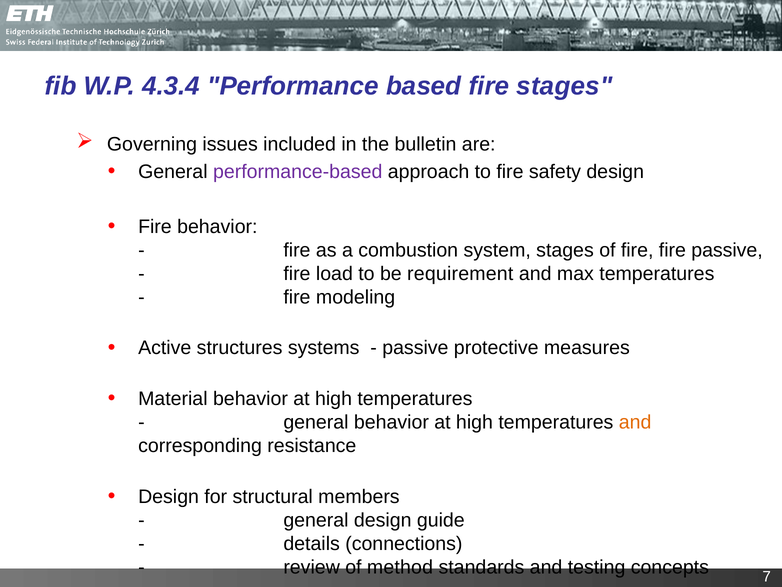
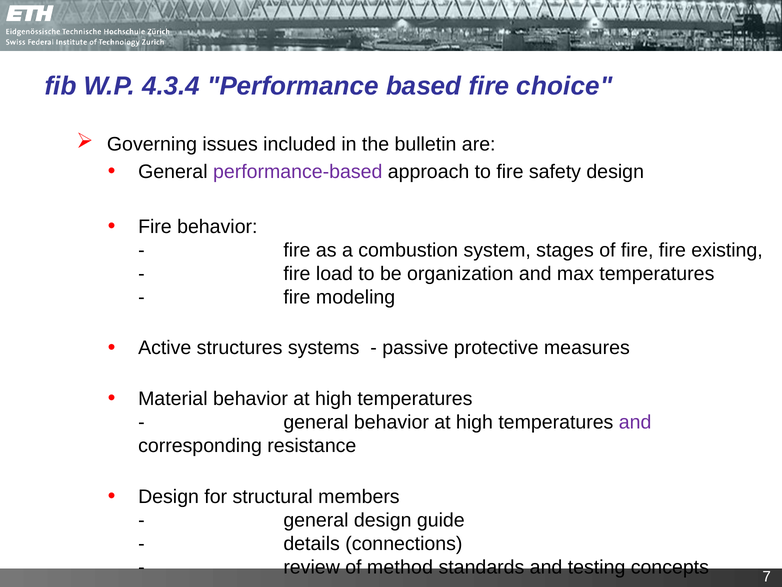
fire stages: stages -> choice
fire passive: passive -> existing
requirement: requirement -> organization
and at (635, 422) colour: orange -> purple
